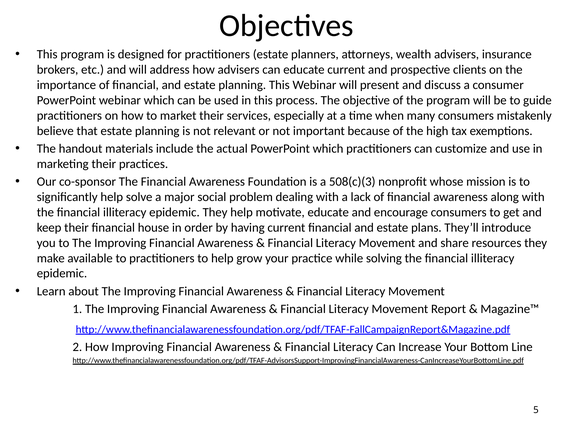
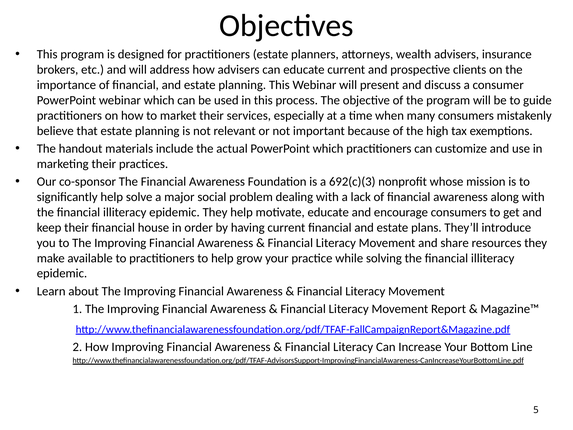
508(c)(3: 508(c)(3 -> 692(c)(3
